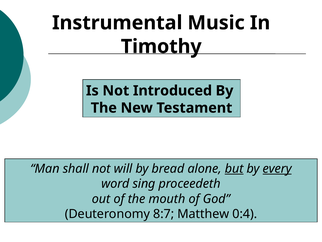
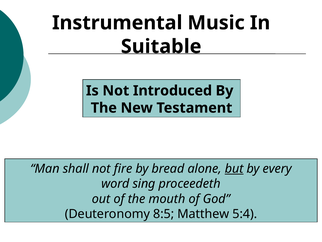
Timothy: Timothy -> Suitable
will: will -> fire
every underline: present -> none
8:7: 8:7 -> 8:5
0:4: 0:4 -> 5:4
